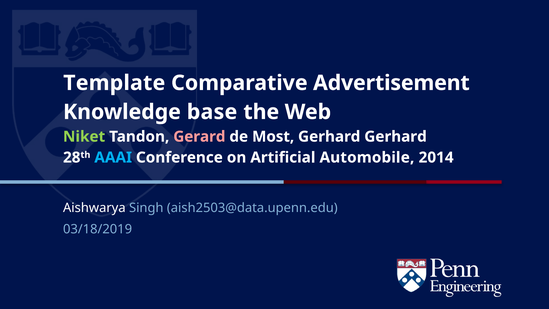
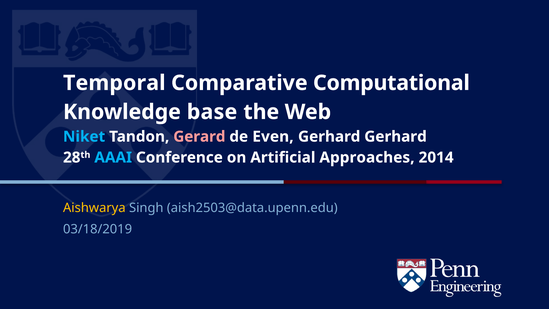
Template: Template -> Temporal
Advertisement: Advertisement -> Computational
Niket colour: light green -> light blue
Most: Most -> Even
Automobile: Automobile -> Approaches
Aishwarya colour: white -> yellow
